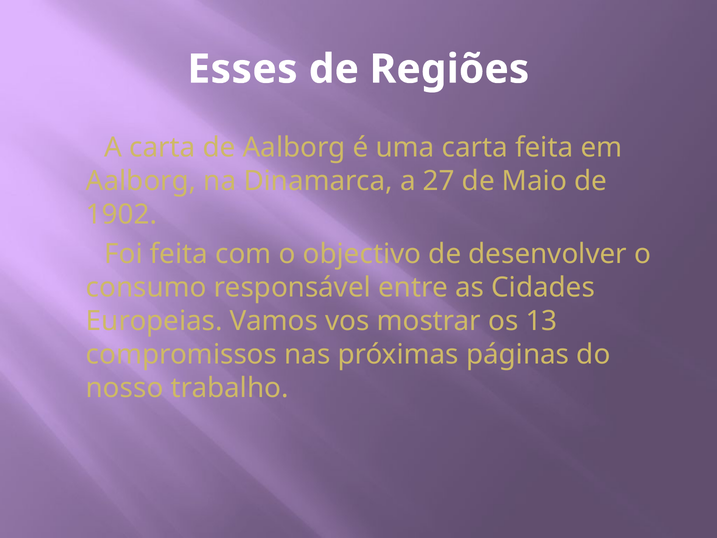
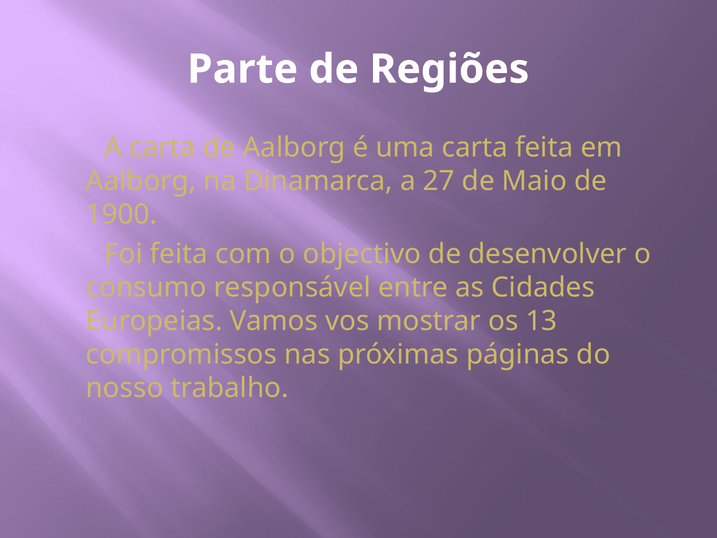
Esses: Esses -> Parte
1902: 1902 -> 1900
